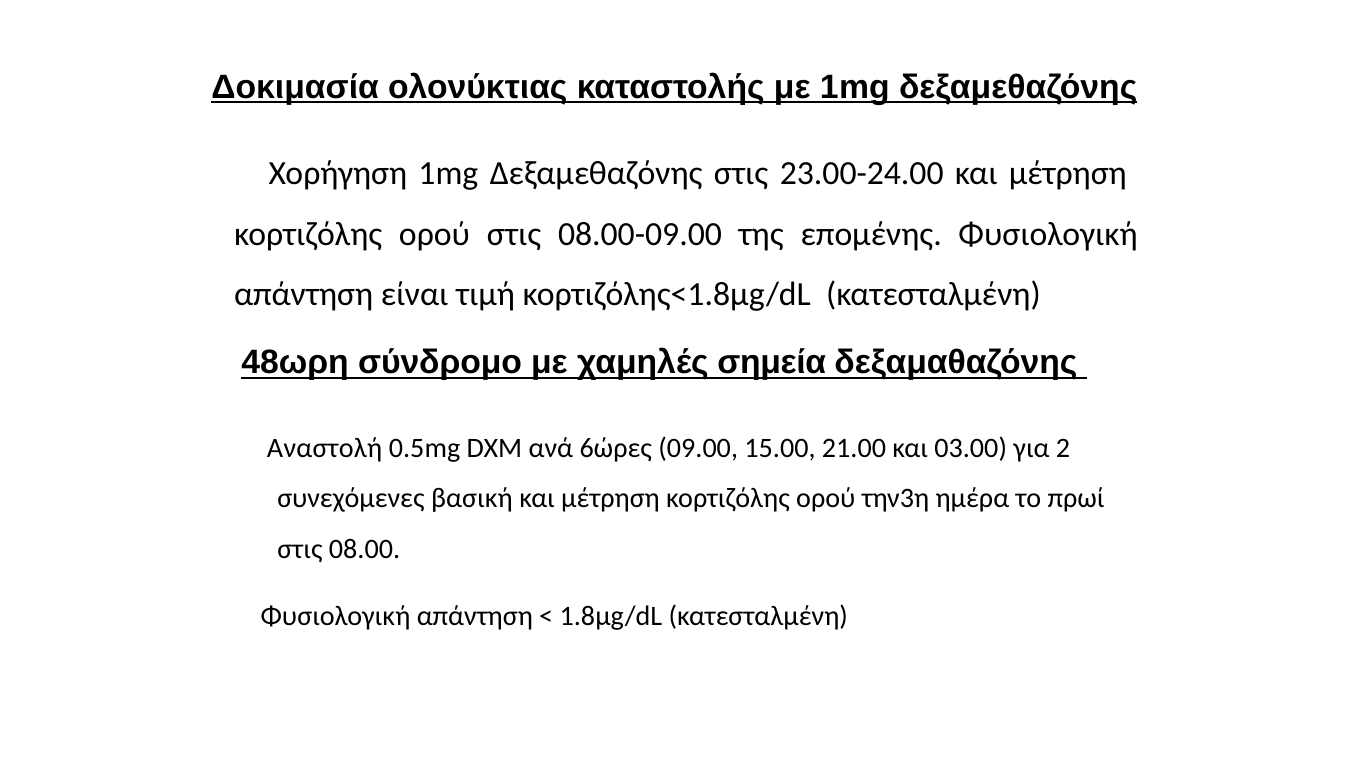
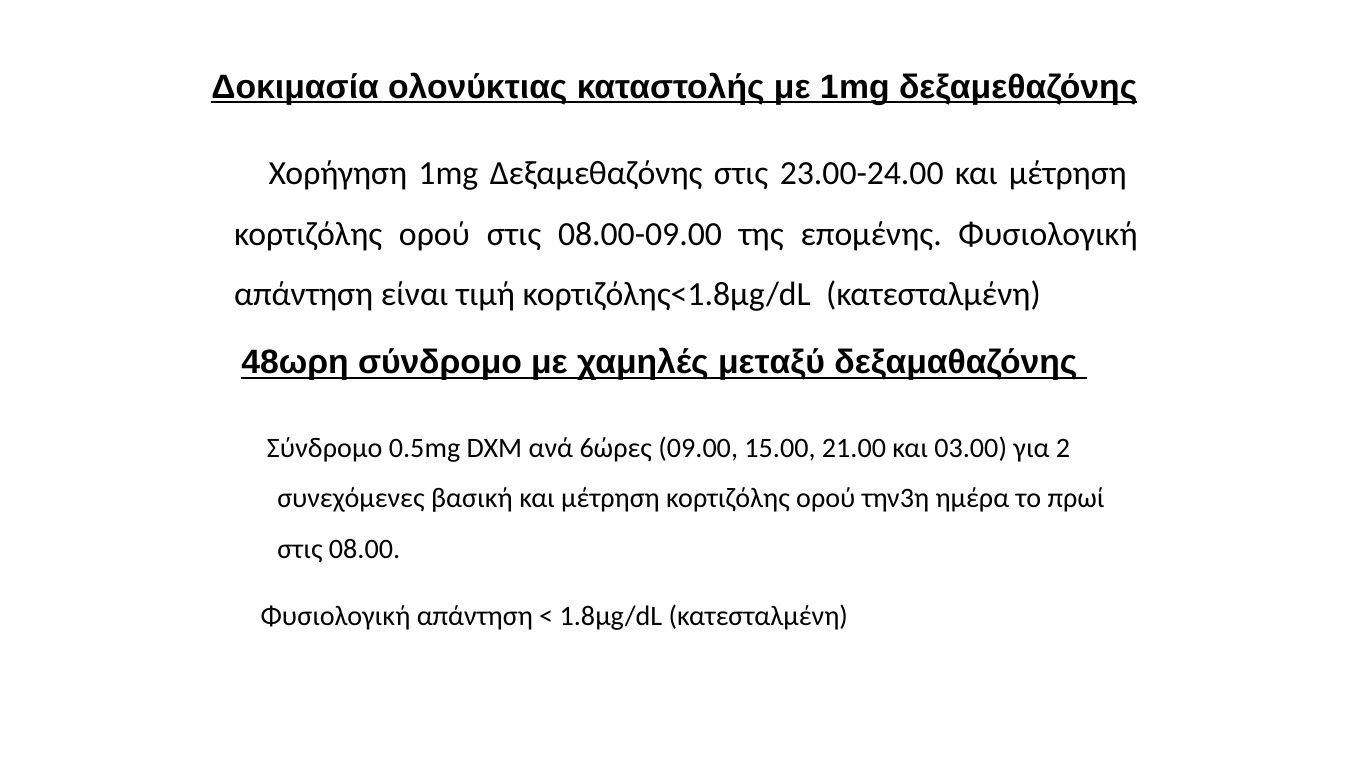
σημεία: σημεία -> μεταξύ
Αναστολή at (325, 448): Αναστολή -> Σύνδρομο
